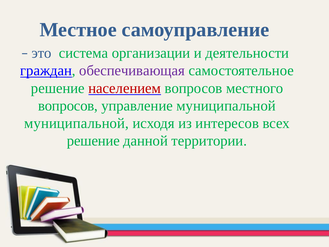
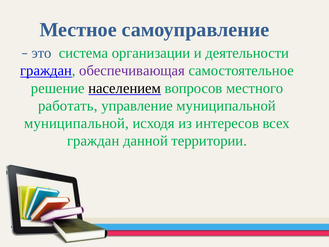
населением colour: red -> black
вопросов at (68, 106): вопросов -> работать
решение at (93, 141): решение -> граждан
